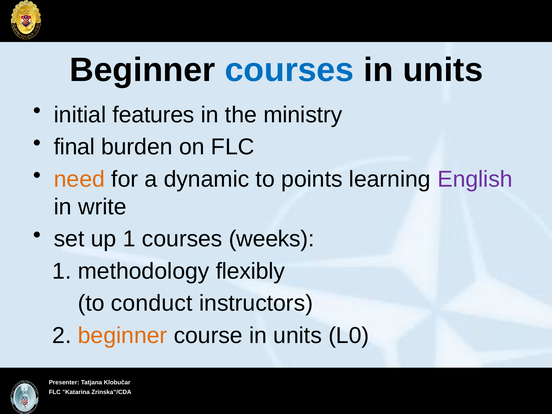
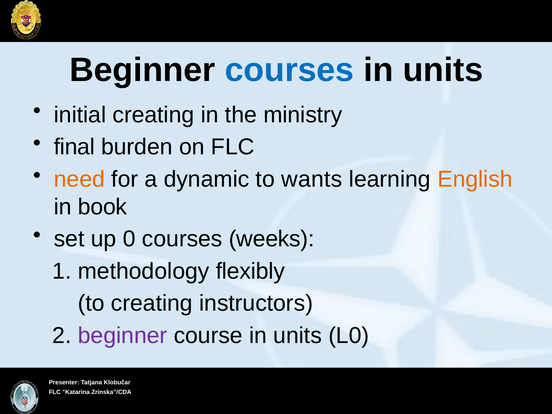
initial features: features -> creating
points: points -> wants
English colour: purple -> orange
write: write -> book
up 1: 1 -> 0
to conduct: conduct -> creating
beginner at (123, 336) colour: orange -> purple
